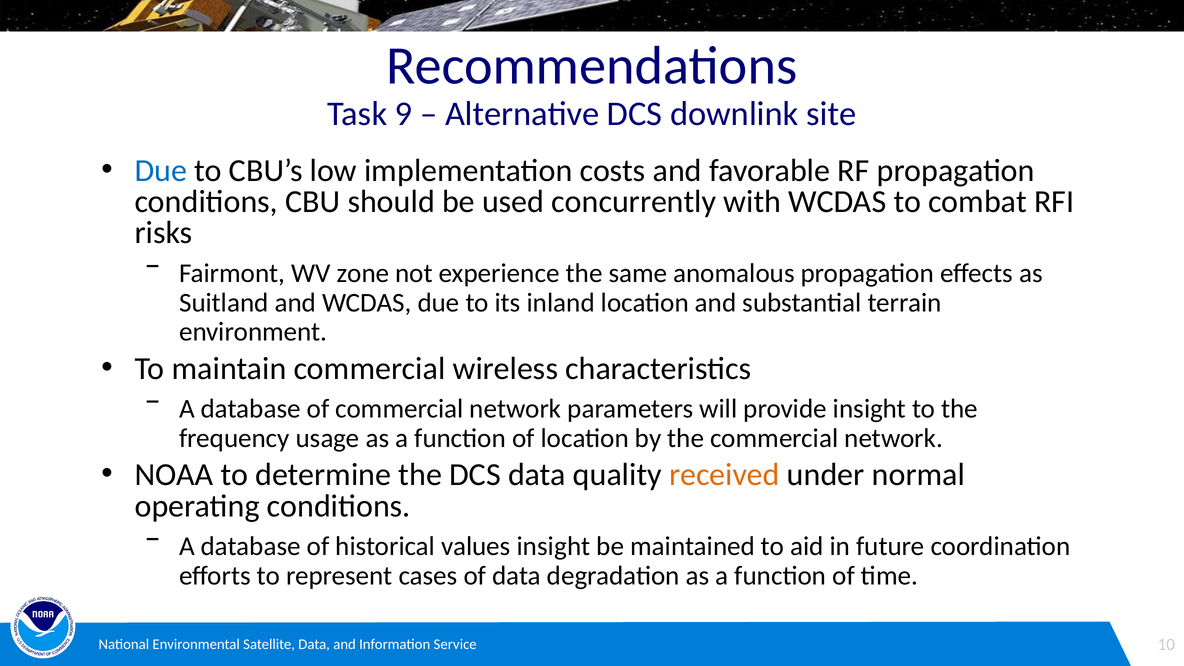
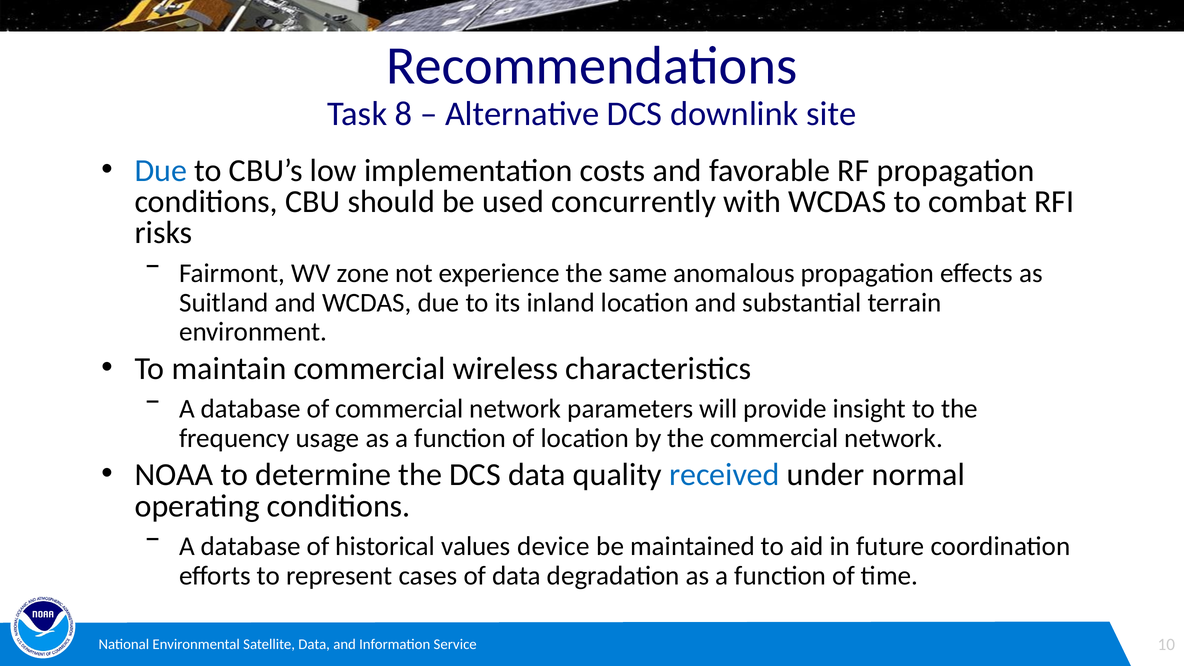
9: 9 -> 8
received colour: orange -> blue
values insight: insight -> device
